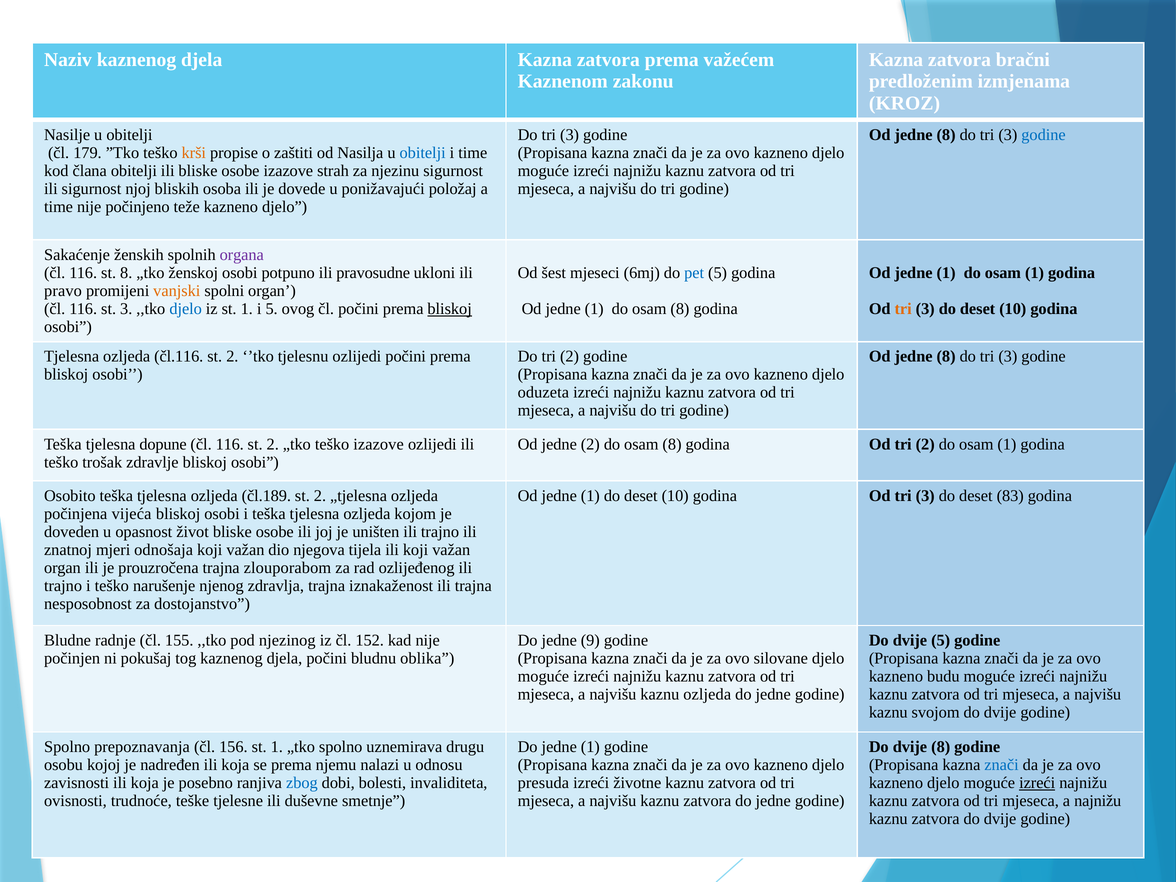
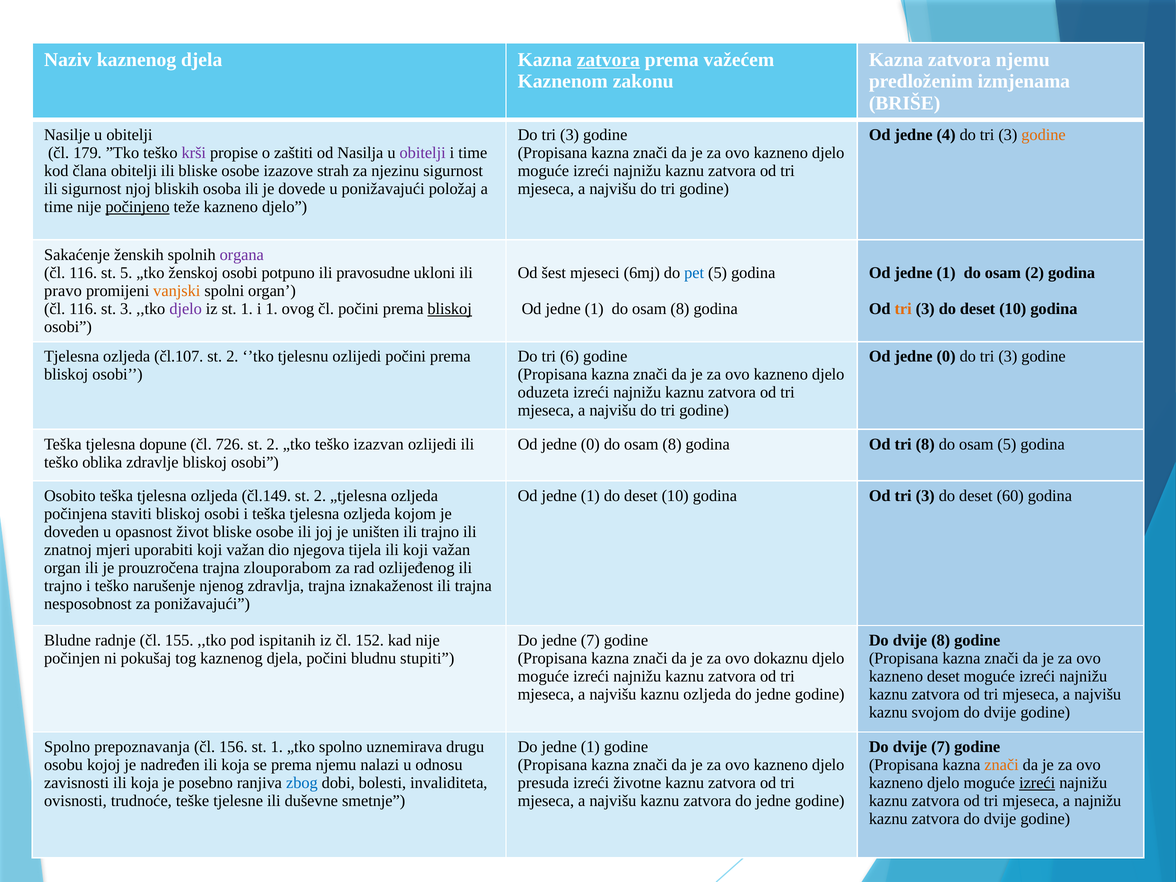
zatvora at (608, 60) underline: none -> present
zatvora bračni: bračni -> njemu
KROZ: KROZ -> BRIŠE
8 at (946, 135): 8 -> 4
godine at (1044, 135) colour: blue -> orange
krši colour: orange -> purple
obitelji at (423, 153) colour: blue -> purple
počinjeno underline: none -> present
st 8: 8 -> 5
1 do osam 1: 1 -> 2
djelo at (186, 309) colour: blue -> purple
i 5: 5 -> 1
čl.116: čl.116 -> čl.107
Do tri 2: 2 -> 6
8 at (946, 357): 8 -> 0
116 at (230, 444): 116 -> 726
teško izazove: izazove -> izazvan
2 at (590, 444): 2 -> 0
Od tri 2: 2 -> 8
1 at (1007, 444): 1 -> 5
trošak: trošak -> oblika
čl.189: čl.189 -> čl.149
83: 83 -> 60
vijeća: vijeća -> staviti
odnošaja: odnošaja -> uporabiti
za dostojanstvo: dostojanstvo -> ponižavajući
njezinog: njezinog -> ispitanih
jedne 9: 9 -> 7
dvije 5: 5 -> 8
oblika: oblika -> stupiti
silovane: silovane -> dokaznu
kazneno budu: budu -> deset
dvije 8: 8 -> 7
znači at (1002, 765) colour: blue -> orange
